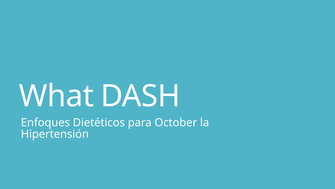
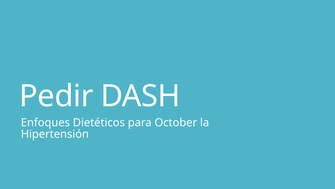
What: What -> Pedir
